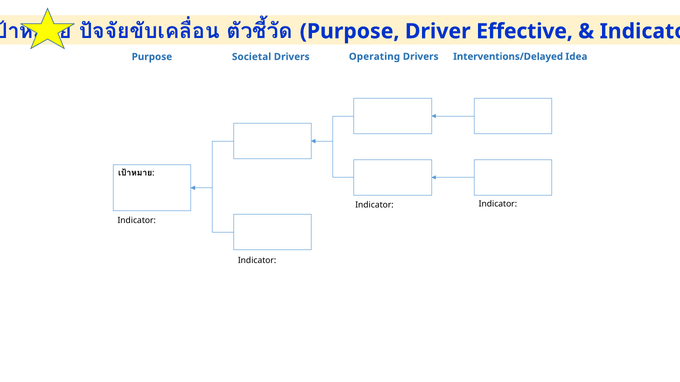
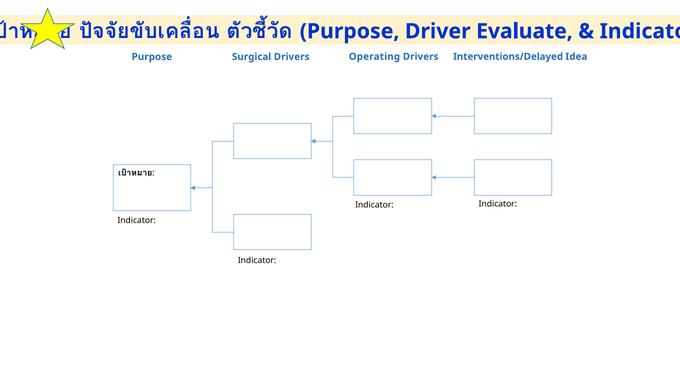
Effective: Effective -> Evaluate
Societal: Societal -> Surgical
